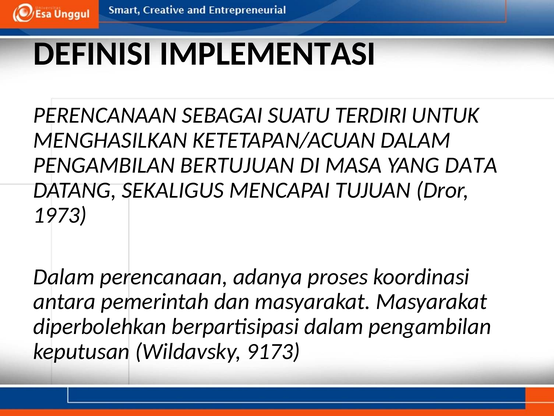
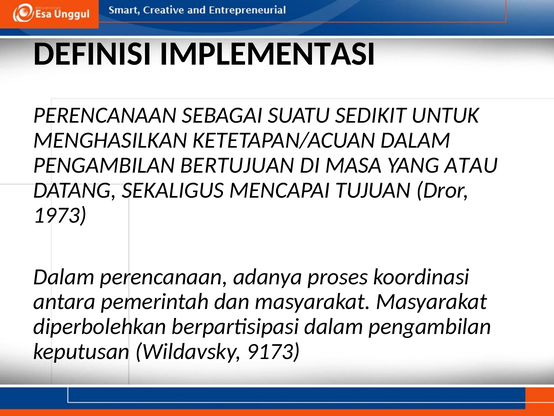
TERDIRI: TERDIRI -> SEDIKIT
DATA: DATA -> ATAU
